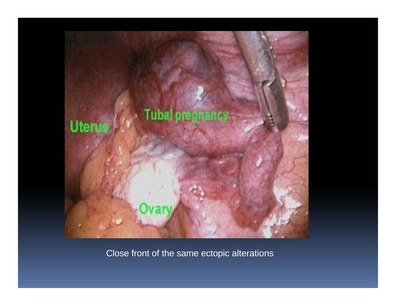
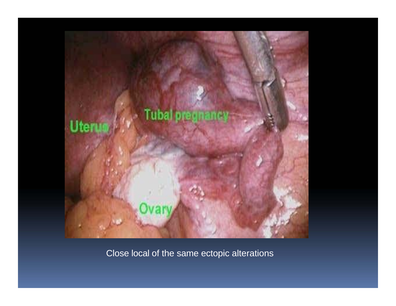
front: front -> local
